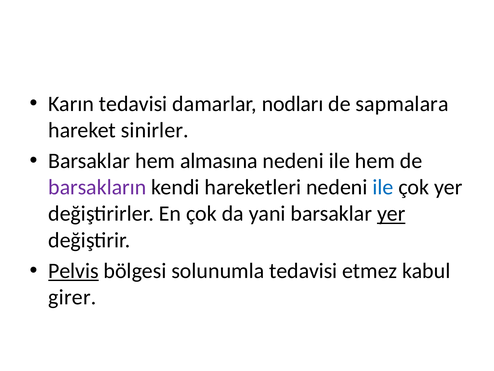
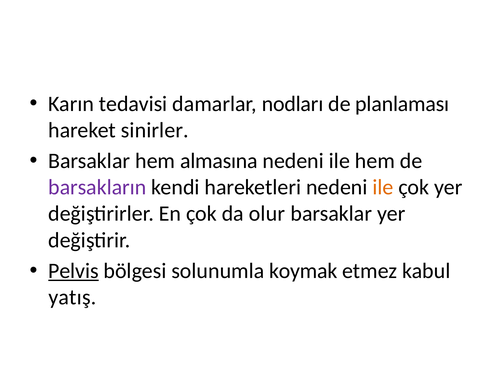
sapmalara: sapmalara -> planlaması
ile at (383, 187) colour: blue -> orange
yani: yani -> olur
yer at (391, 213) underline: present -> none
solunumla tedavisi: tedavisi -> koymak
girer: girer -> yatış
